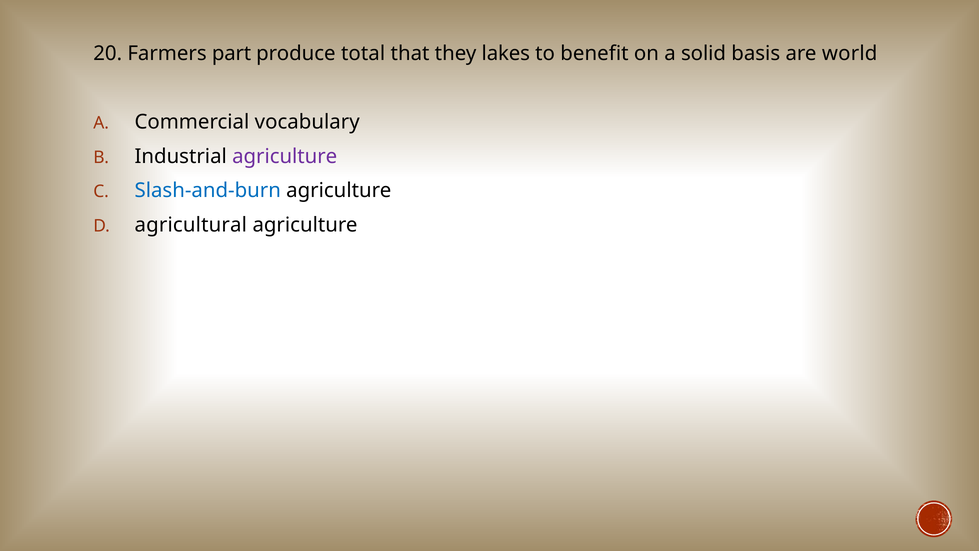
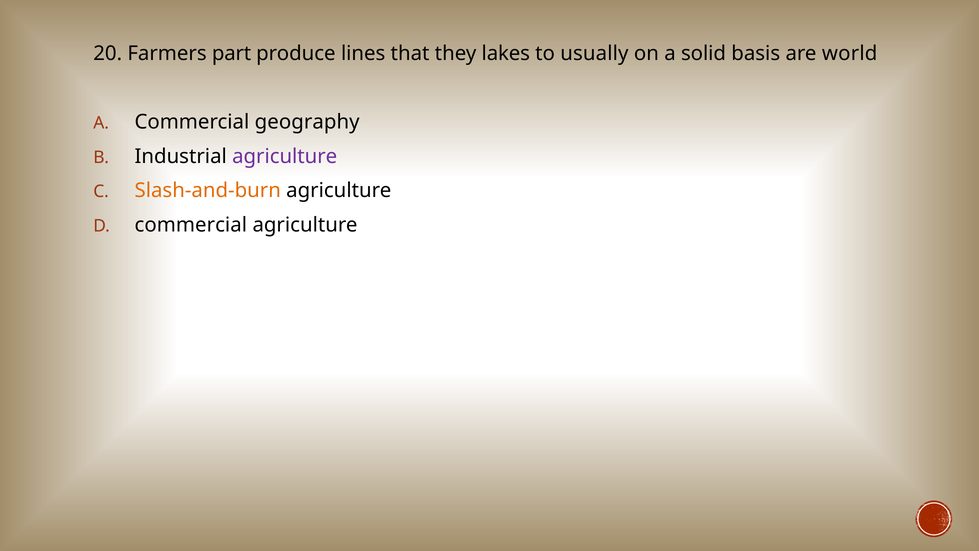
total: total -> lines
benefit: benefit -> usually
vocabulary: vocabulary -> geography
Slash-and-burn colour: blue -> orange
agricultural at (191, 225): agricultural -> commercial
